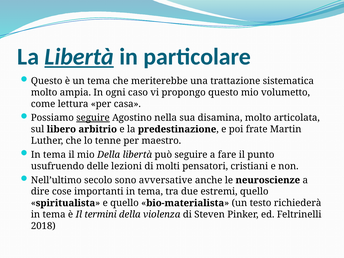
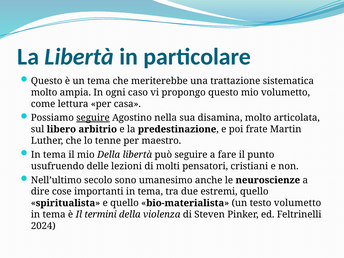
Libertà at (79, 57) underline: present -> none
avversative: avversative -> umanesimo
testo richiederà: richiederà -> volumetto
2018: 2018 -> 2024
